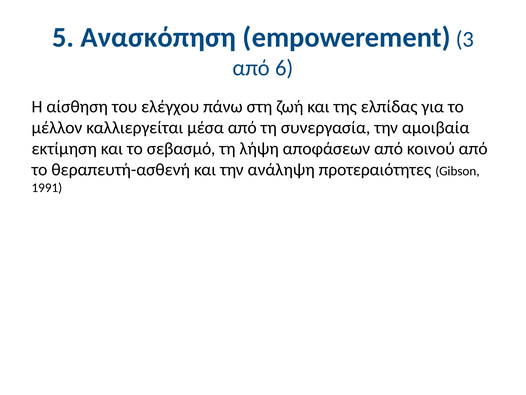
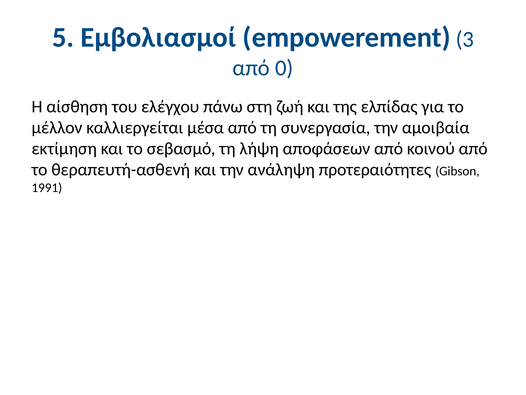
Ανασκόπηση: Ανασκόπηση -> Εμβολιασμοί
6: 6 -> 0
